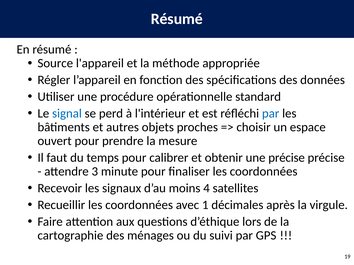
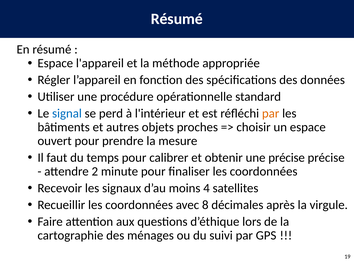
Source at (55, 63): Source -> Espace
par at (271, 114) colour: blue -> orange
3: 3 -> 2
1: 1 -> 8
